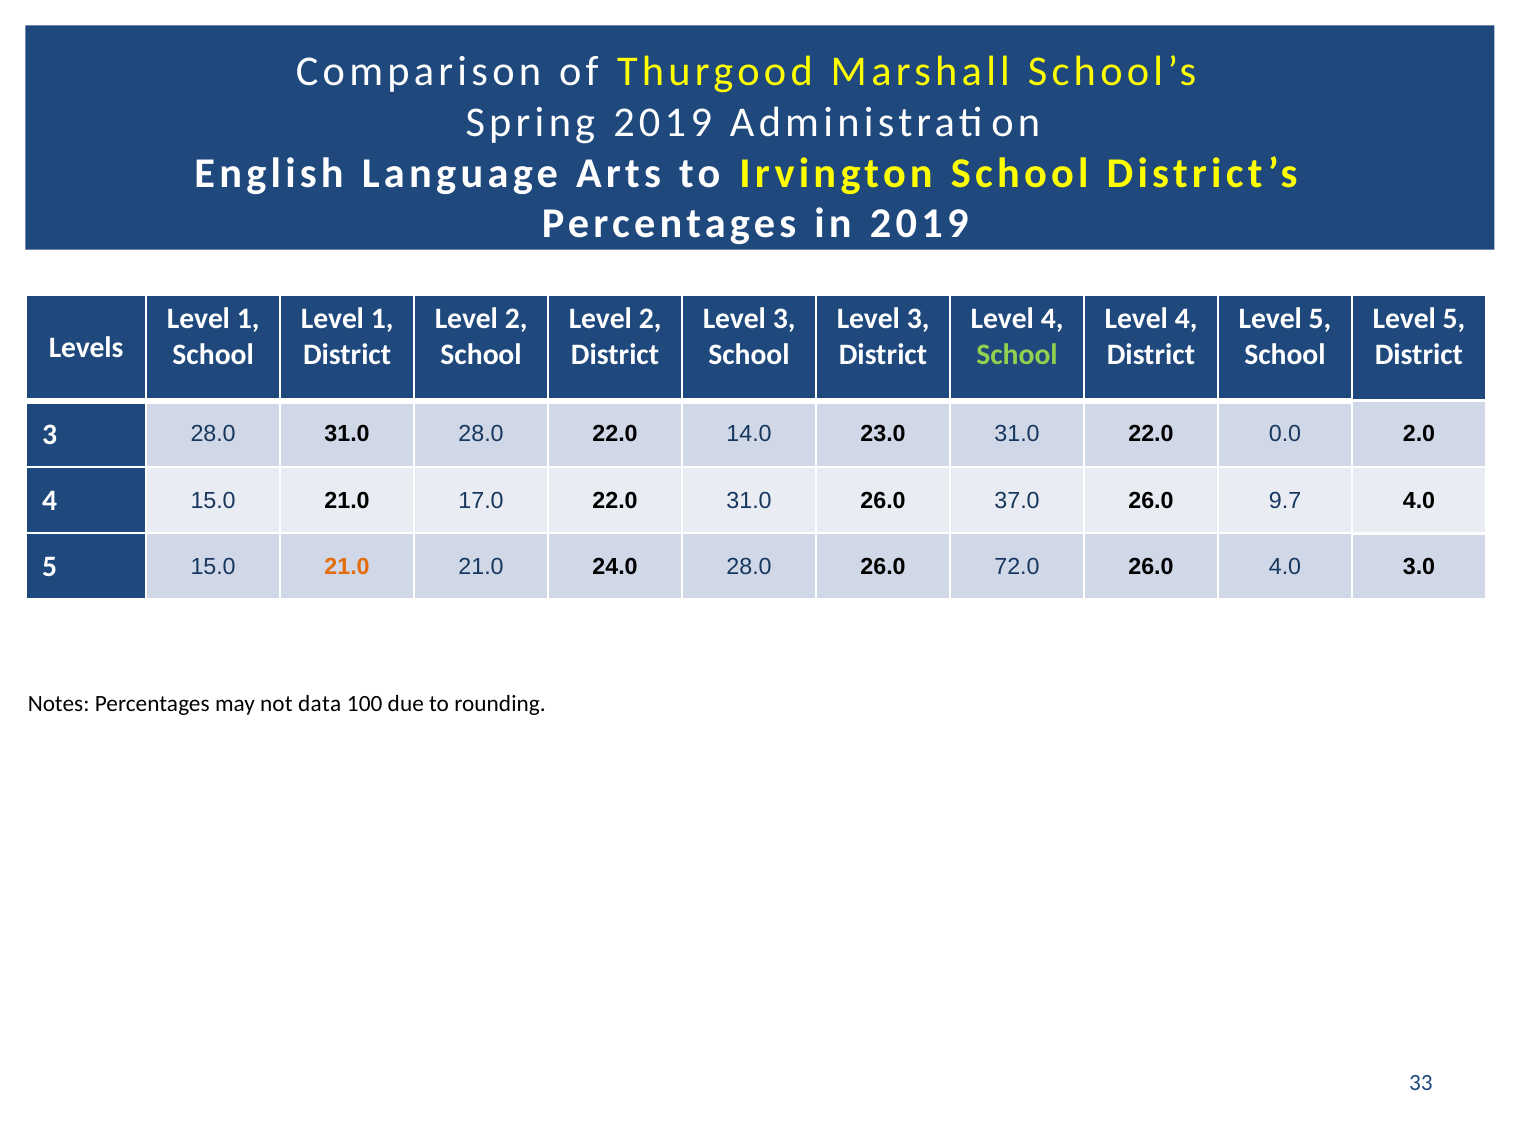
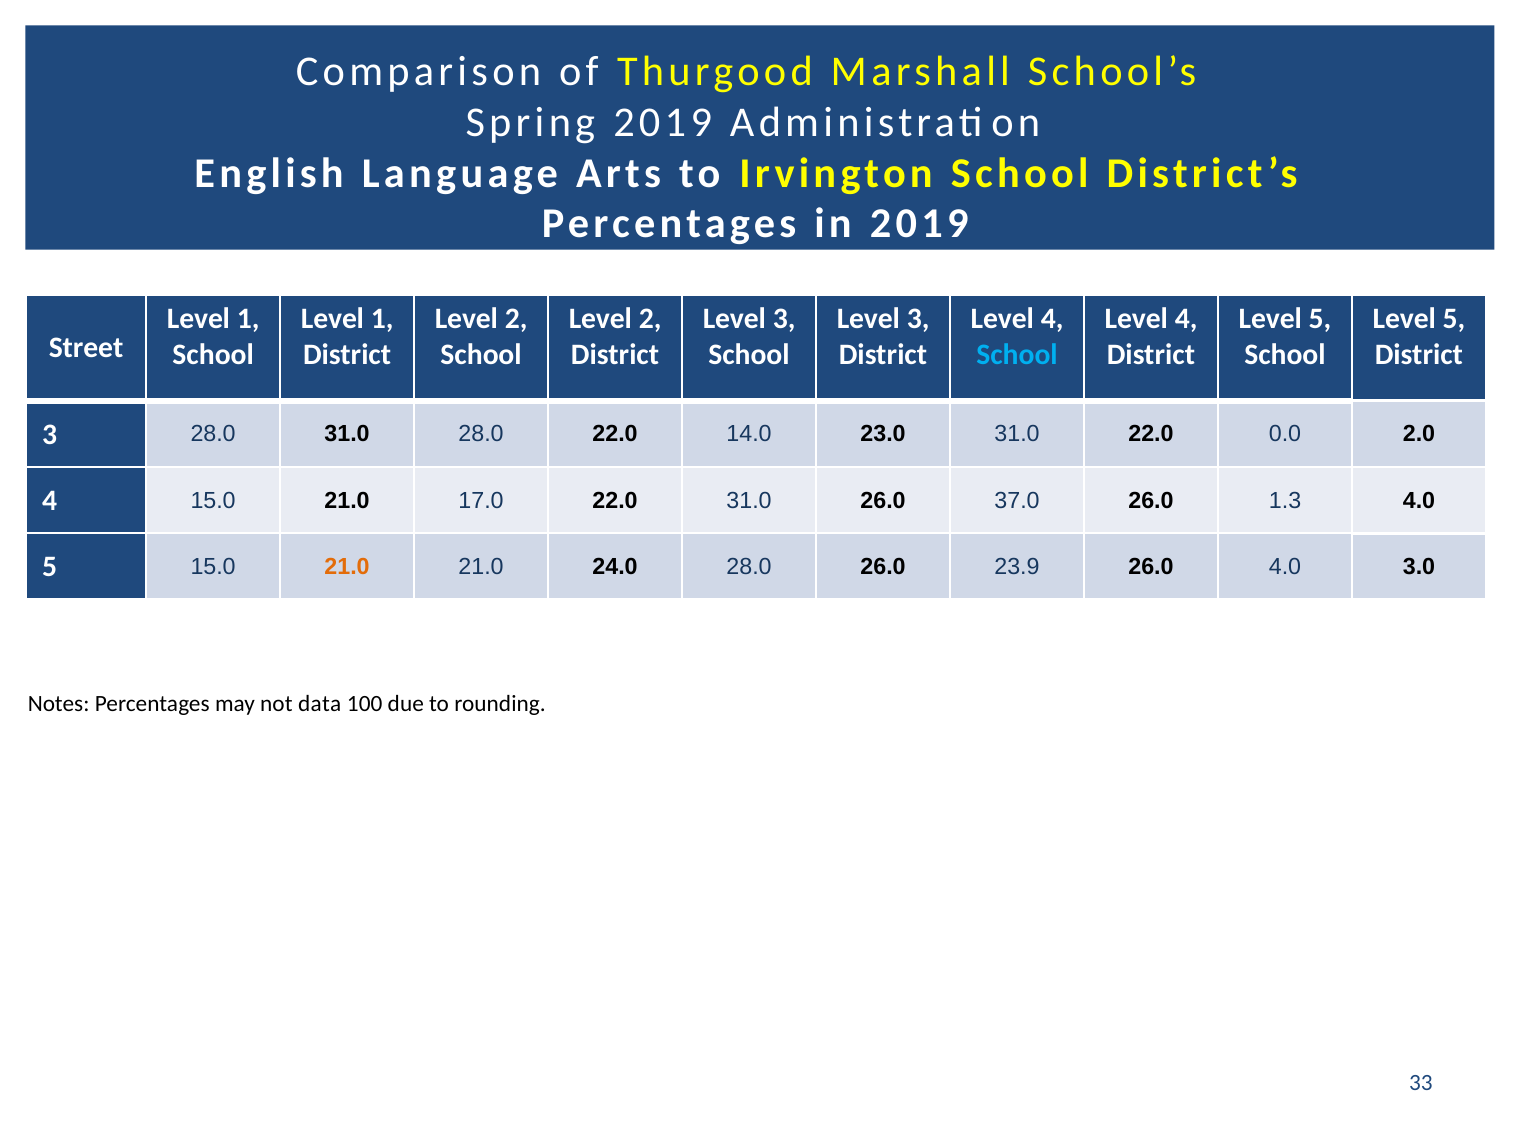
Levels: Levels -> Street
School at (1017, 355) colour: light green -> light blue
9.7: 9.7 -> 1.3
72.0: 72.0 -> 23.9
